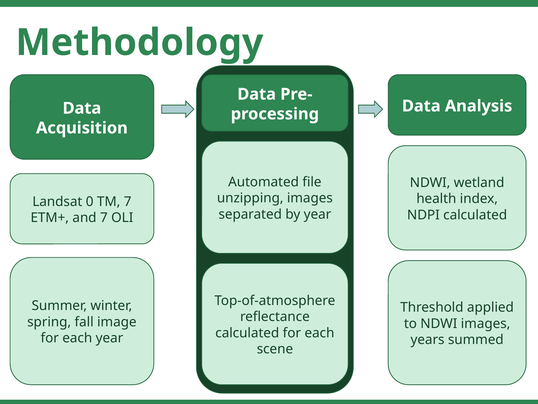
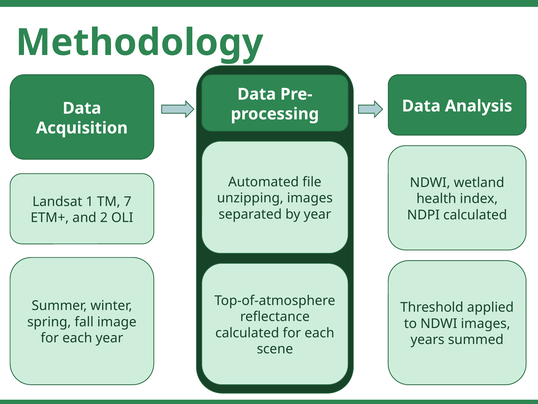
0: 0 -> 1
and 7: 7 -> 2
